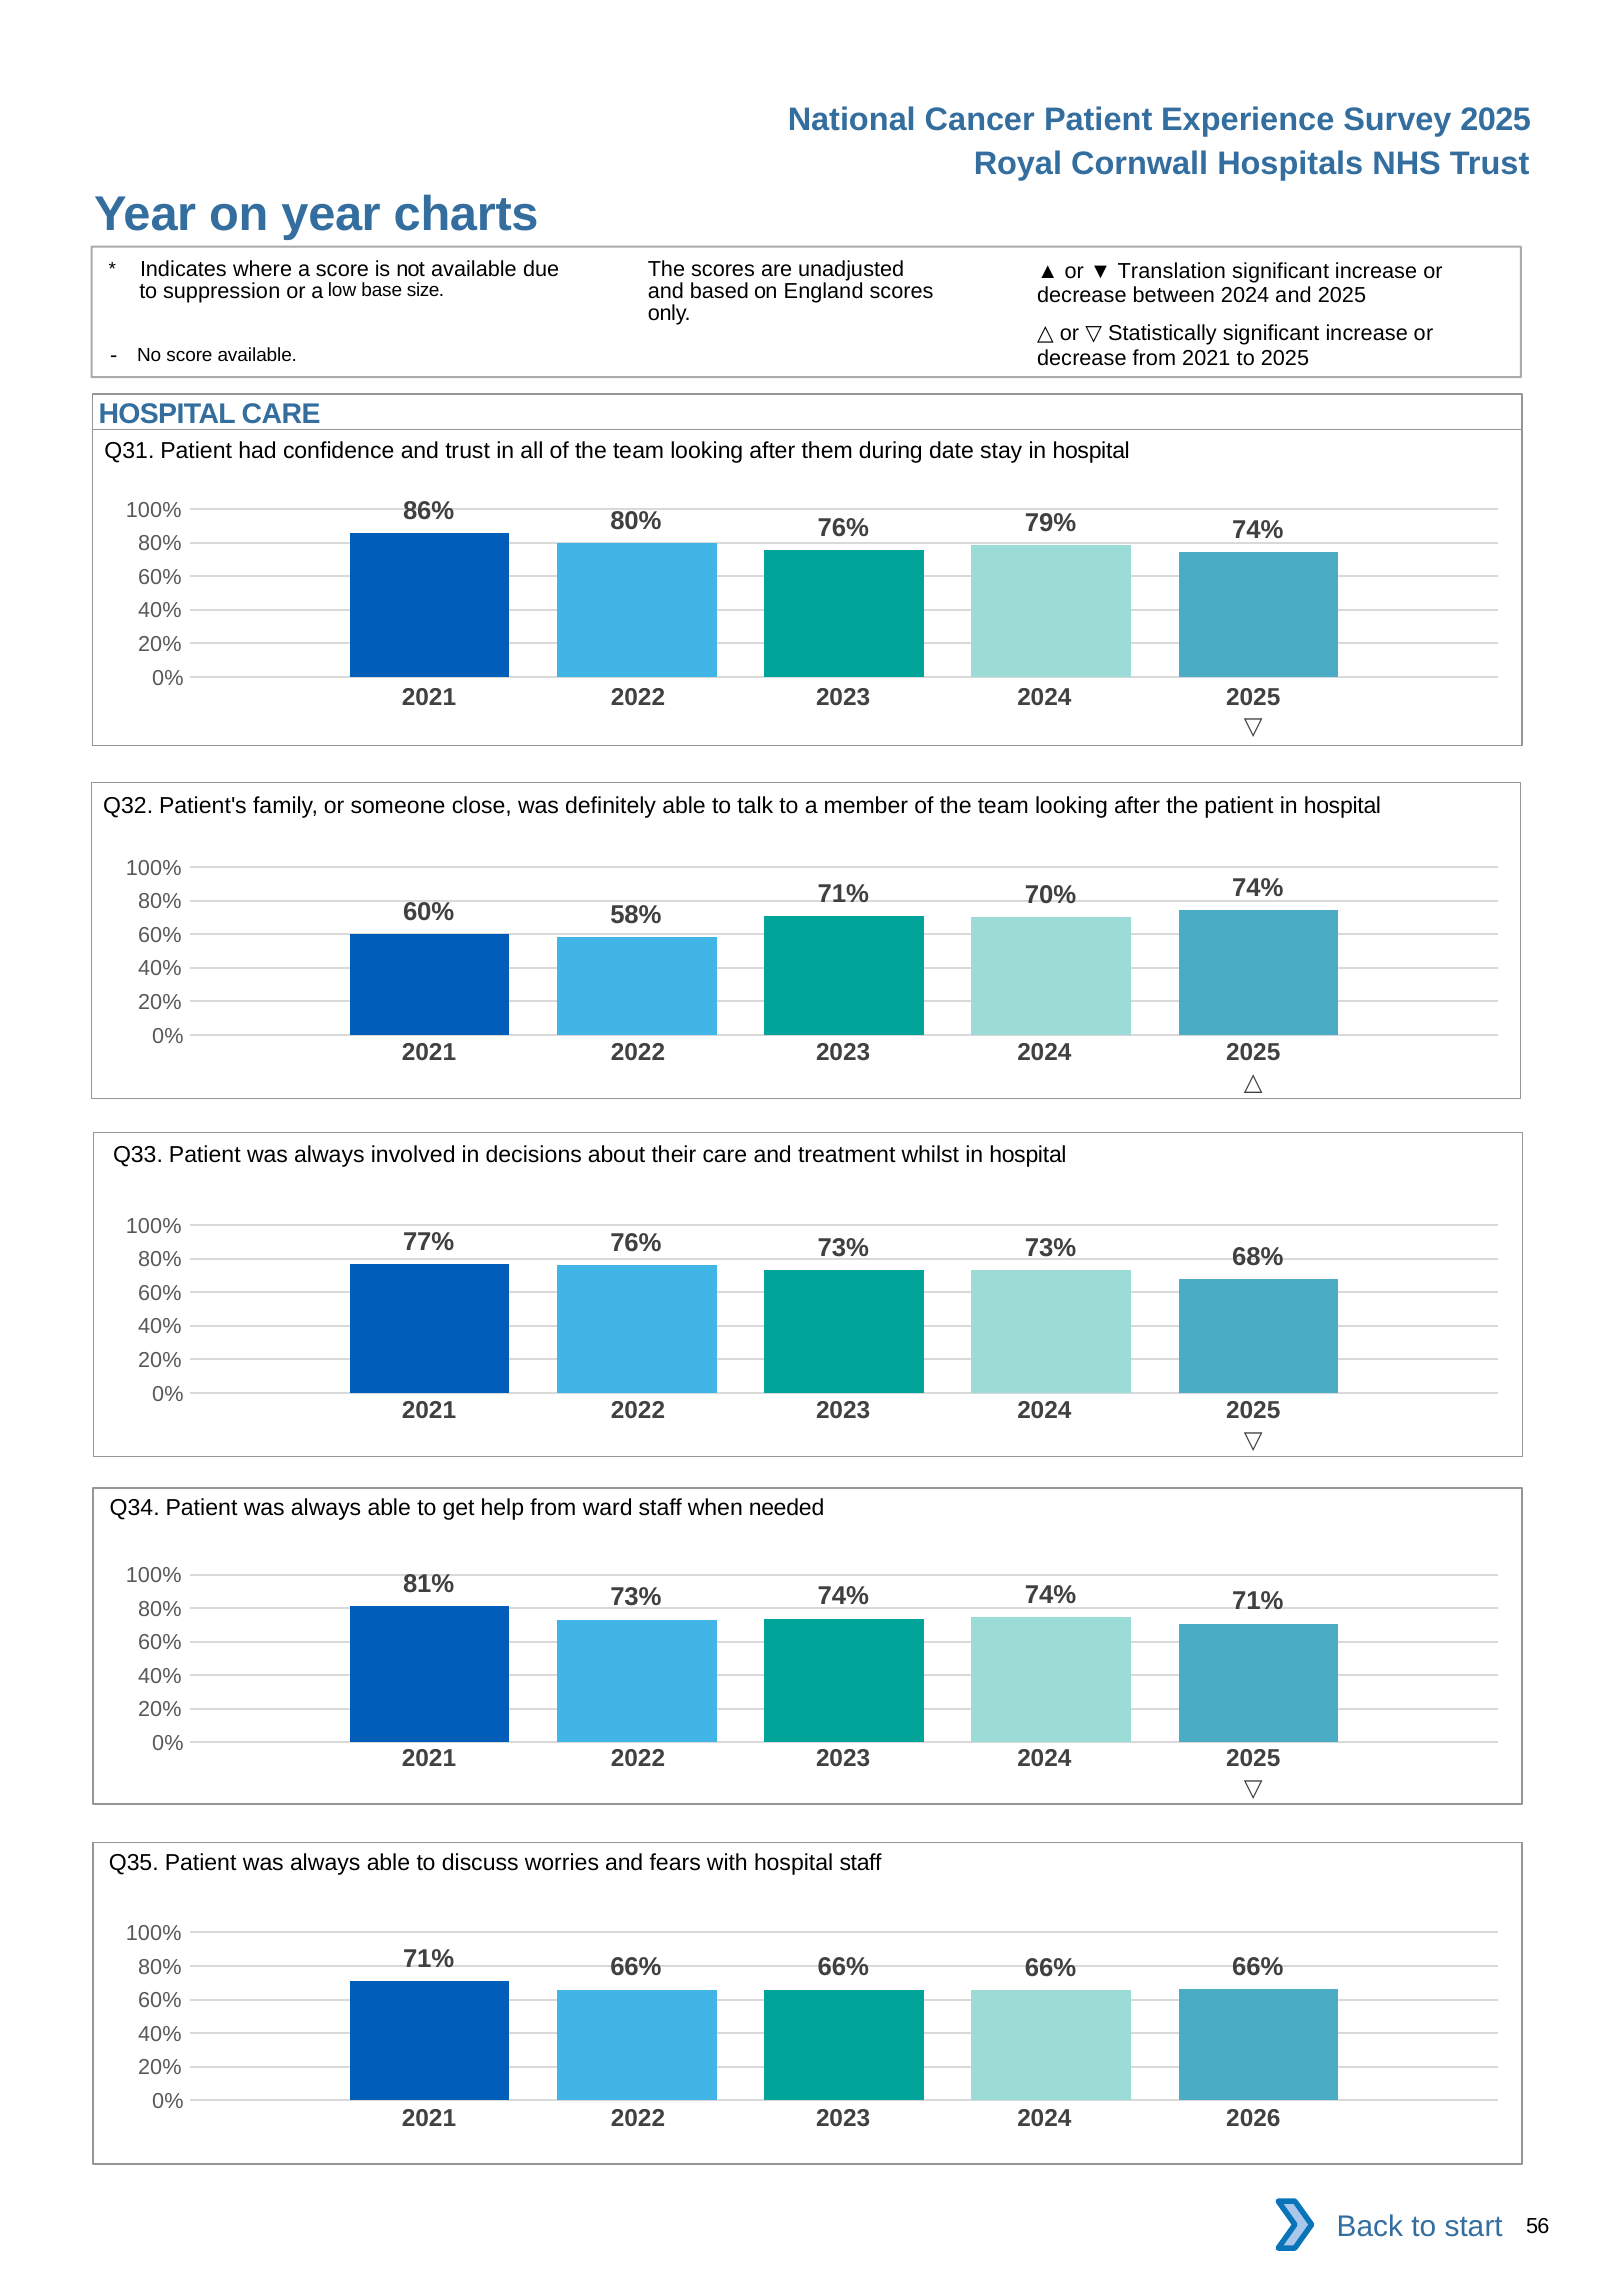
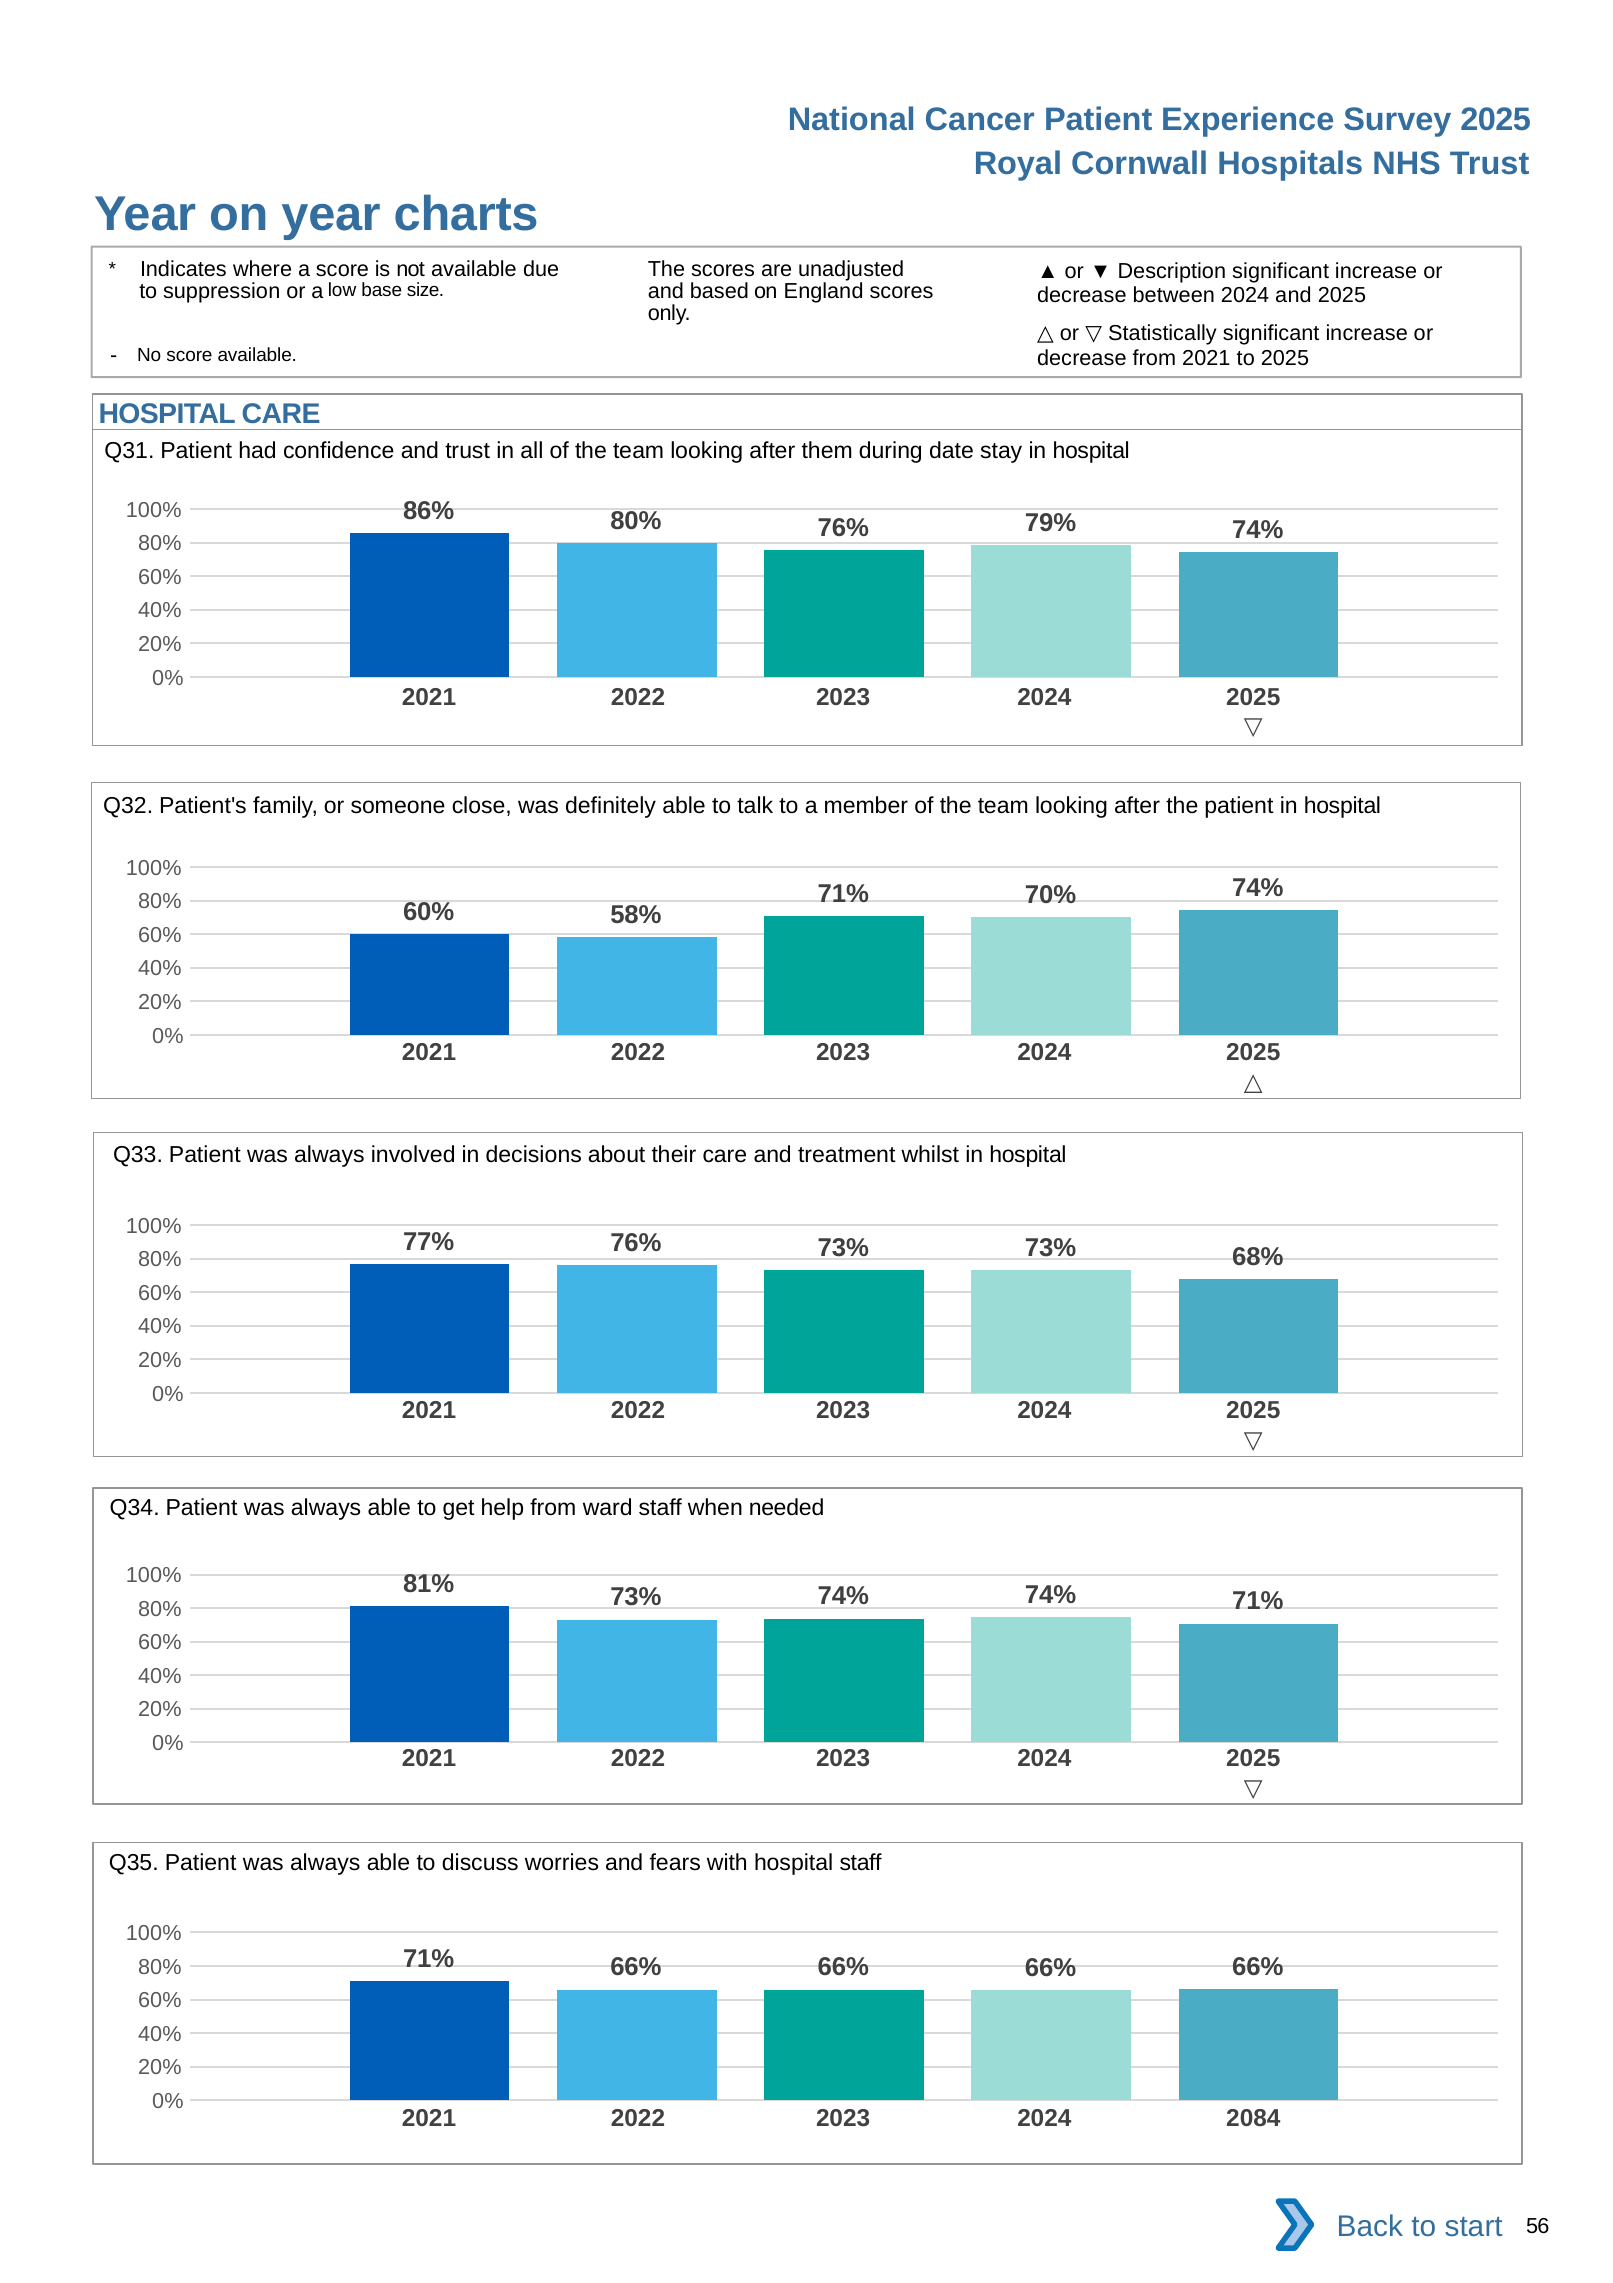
Translation: Translation -> Description
2026: 2026 -> 2084
